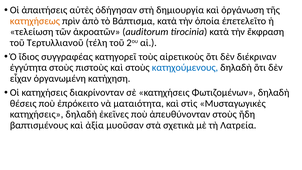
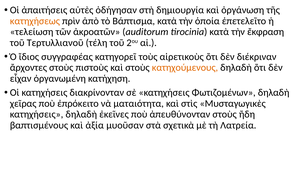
ἐγγύτητα: ἐγγύτητα -> ἄρχοντες
κατηχούμενους colour: blue -> orange
θέσεις: θέσεις -> χεῖρας
